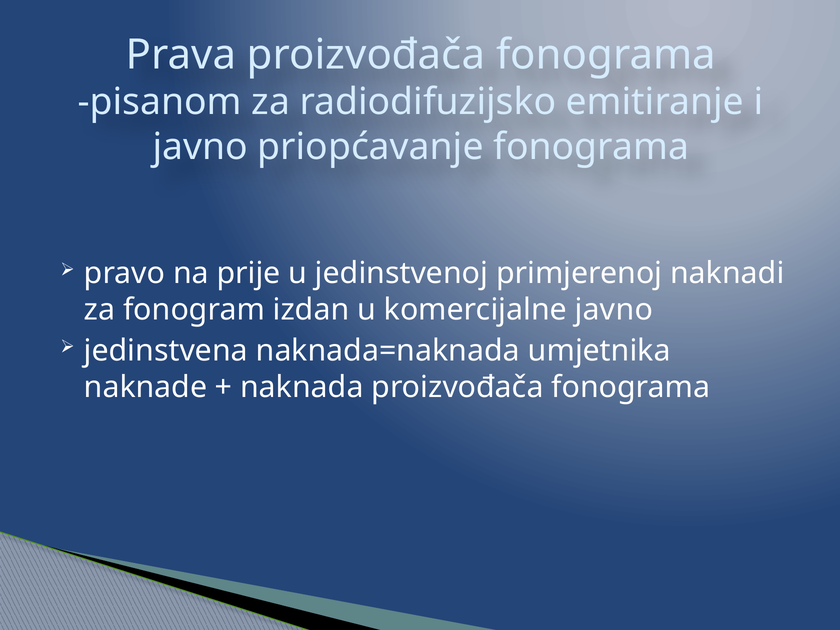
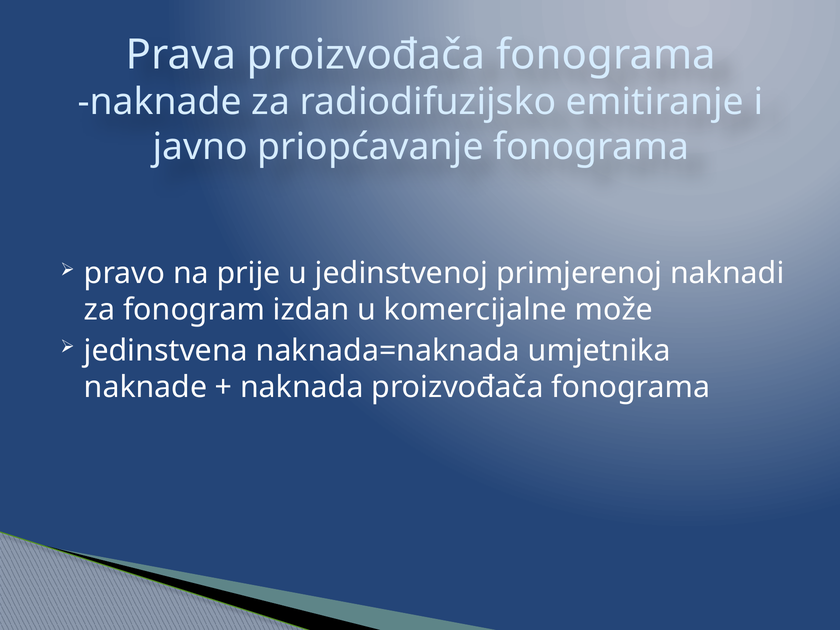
pisanom at (160, 102): pisanom -> naknade
komercijalne javno: javno -> može
